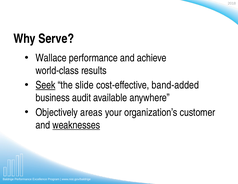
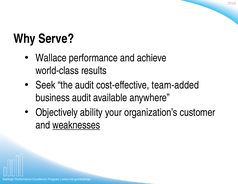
Seek underline: present -> none
the slide: slide -> audit
band-added: band-added -> team-added
areas: areas -> ability
